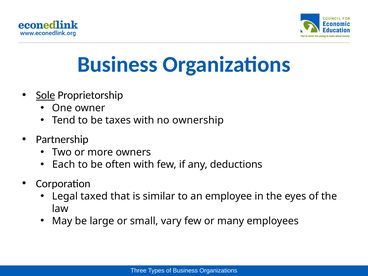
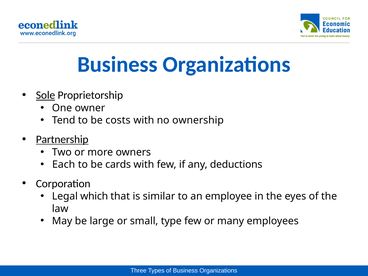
taxes: taxes -> costs
Partnership underline: none -> present
often: often -> cards
taxed: taxed -> which
vary: vary -> type
